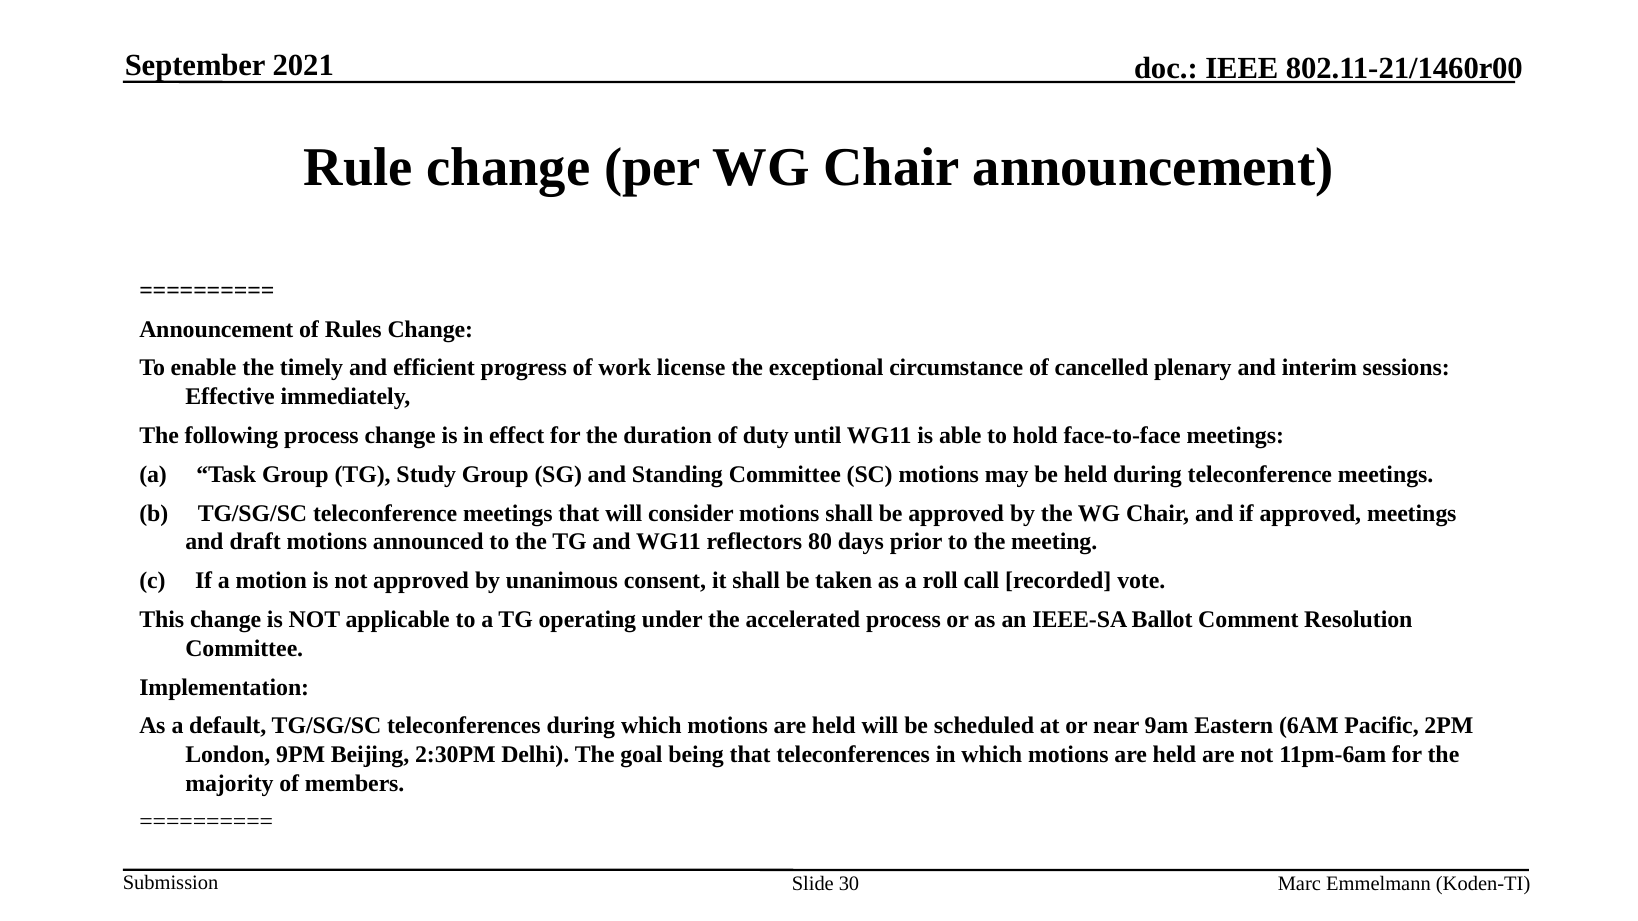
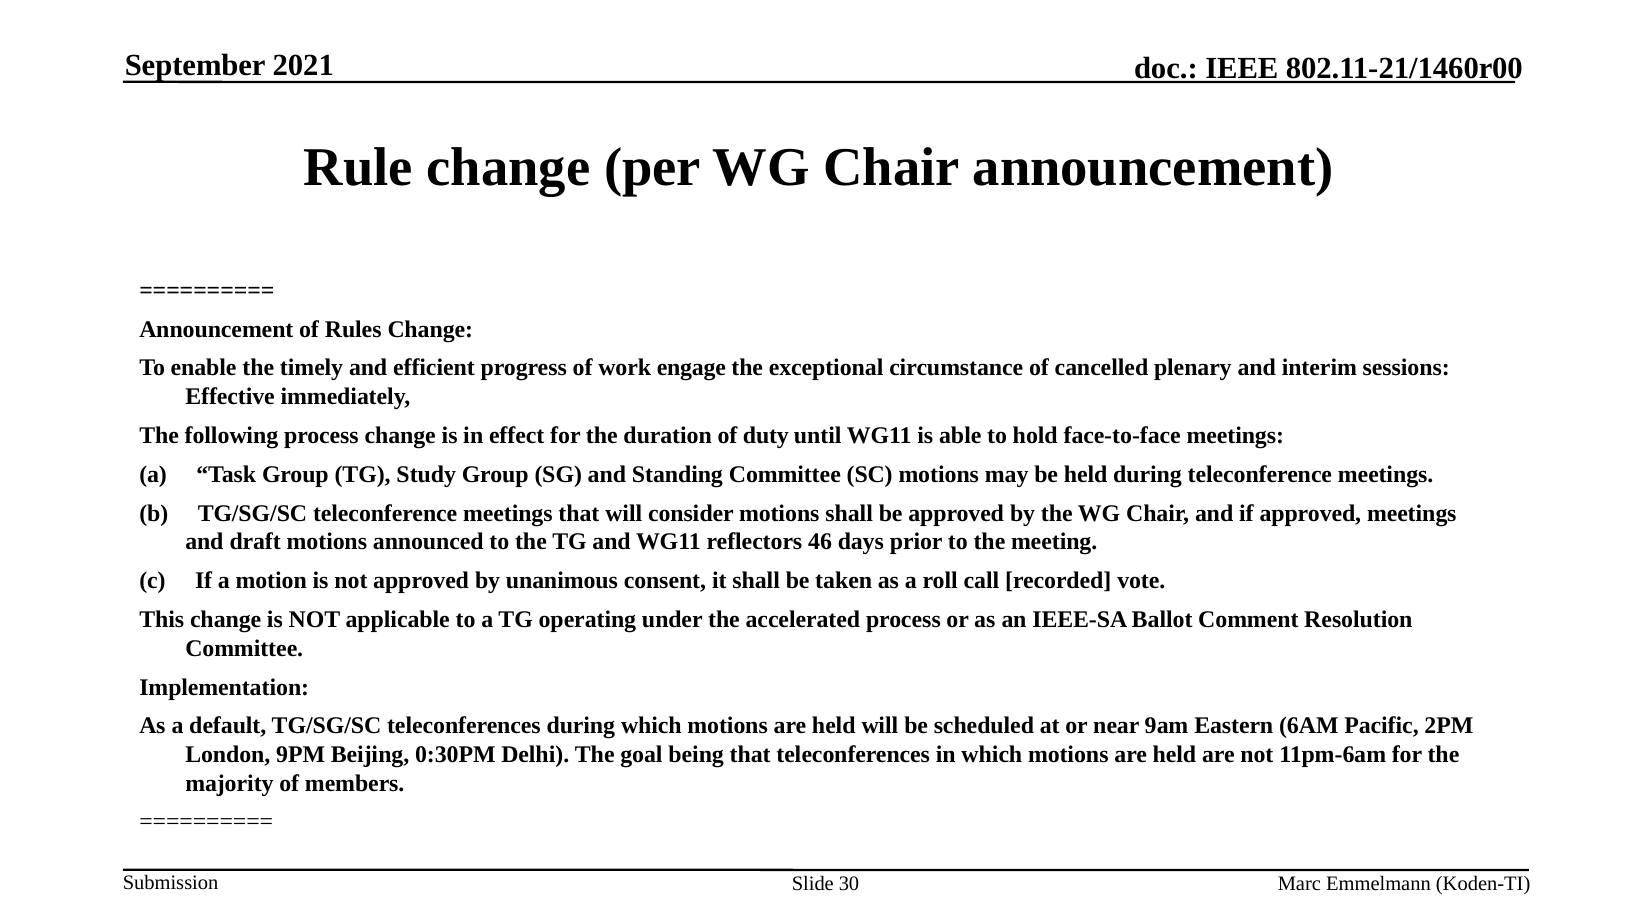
license: license -> engage
80: 80 -> 46
2:30PM: 2:30PM -> 0:30PM
